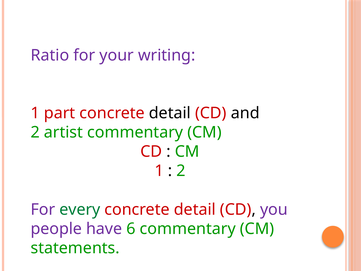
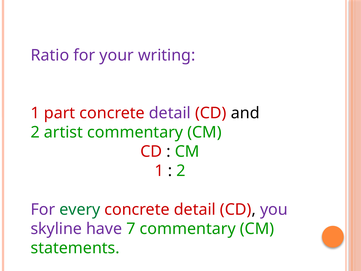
detail at (170, 113) colour: black -> purple
people: people -> skyline
6: 6 -> 7
